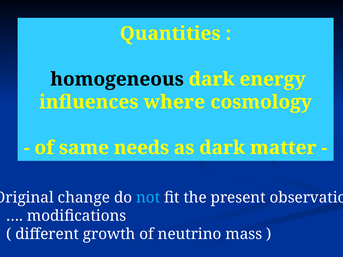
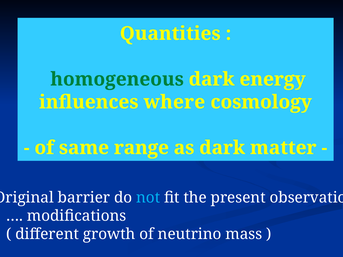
homogeneous colour: black -> green
needs: needs -> range
change: change -> barrier
